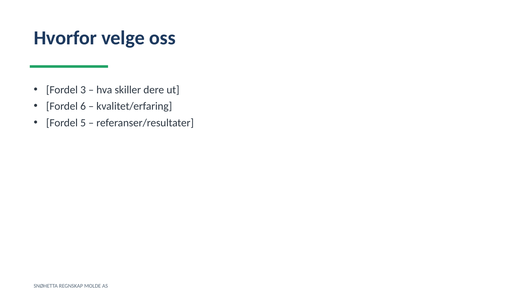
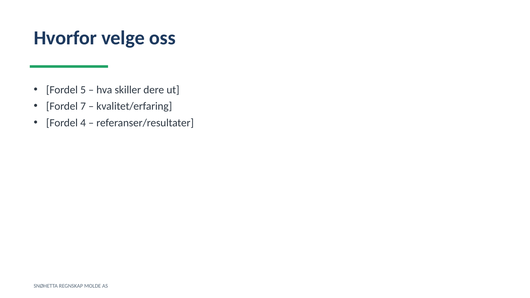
3: 3 -> 5
6: 6 -> 7
5: 5 -> 4
